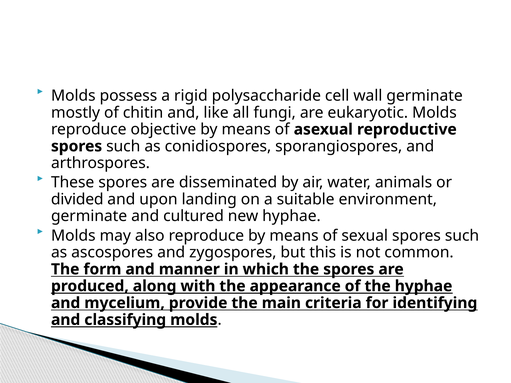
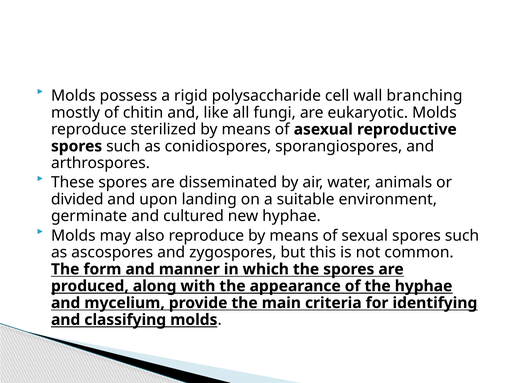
wall germinate: germinate -> branching
objective: objective -> sterilized
